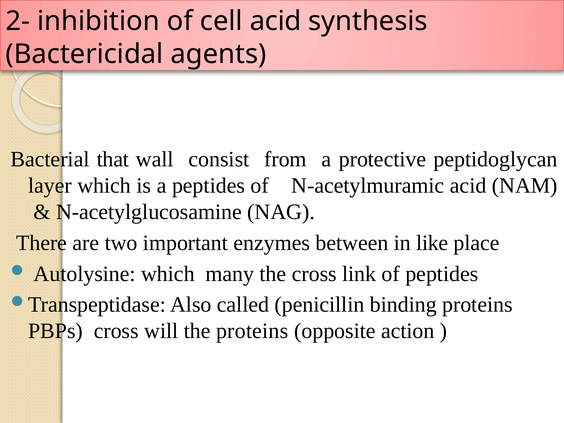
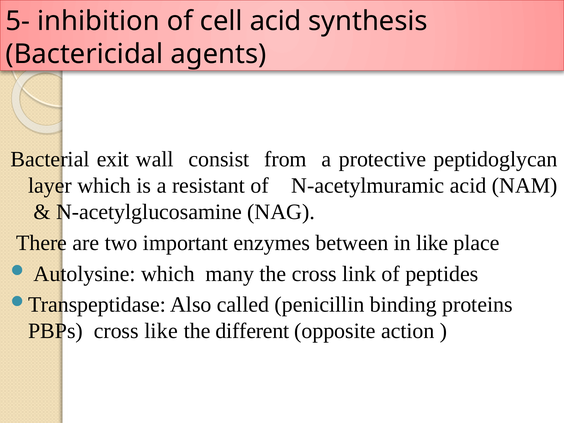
2-: 2- -> 5-
that: that -> exit
a peptides: peptides -> resistant
cross will: will -> like
the proteins: proteins -> different
